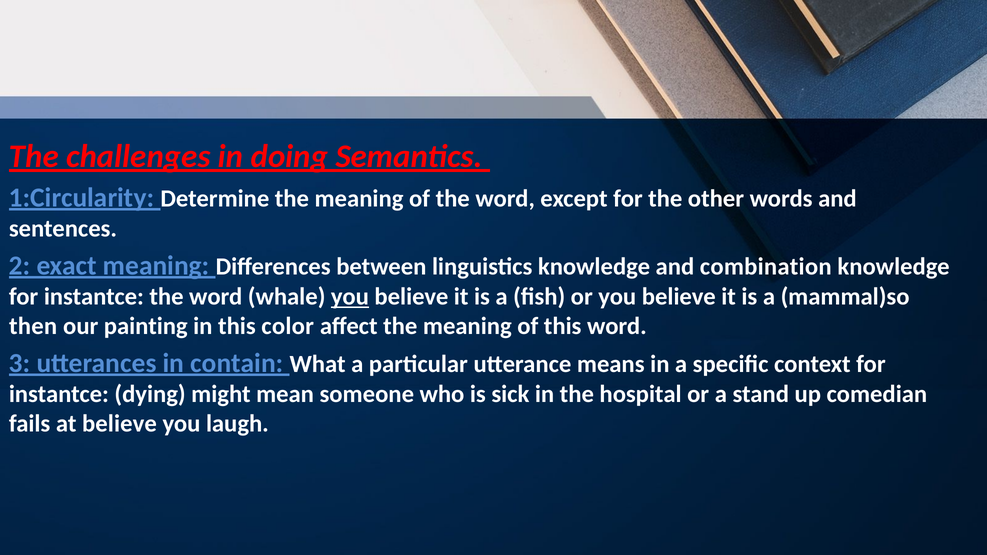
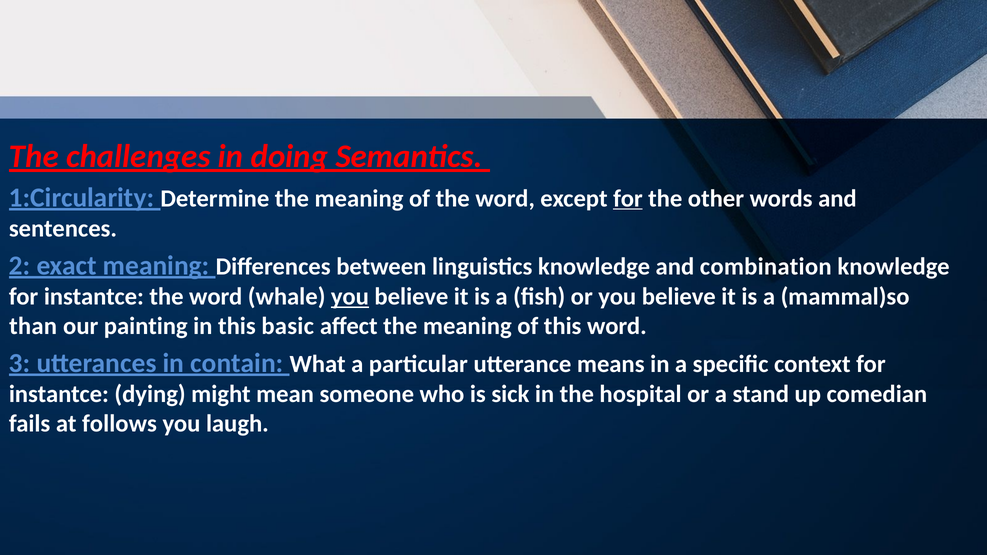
for at (628, 198) underline: none -> present
then: then -> than
color: color -> basic
at believe: believe -> follows
